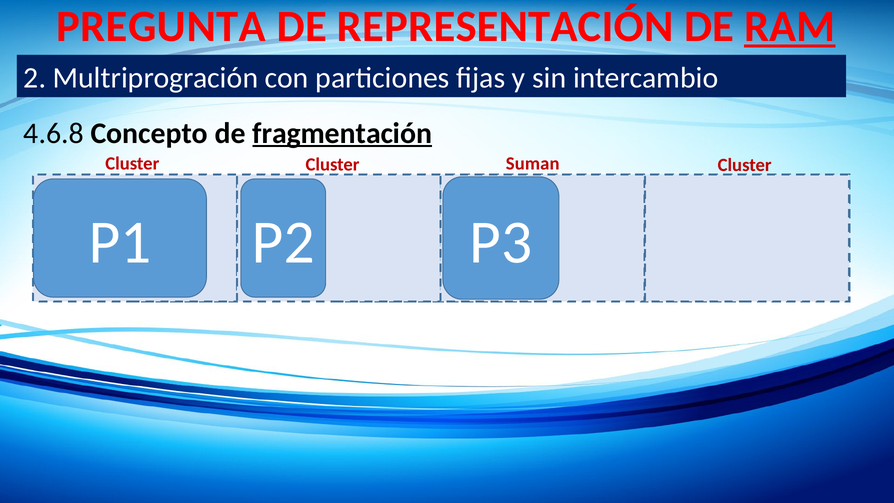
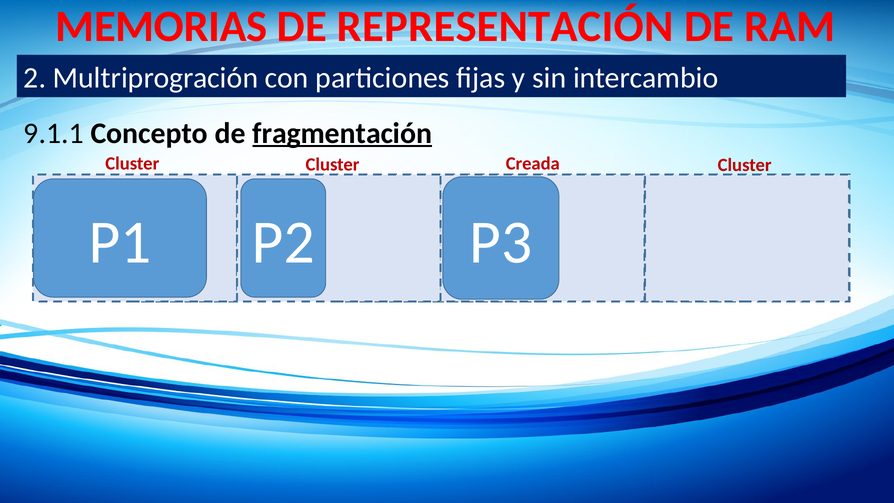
PREGUNTA: PREGUNTA -> MEMORIAS
RAM underline: present -> none
4.6.8: 4.6.8 -> 9.1.1
Suman: Suman -> Creada
